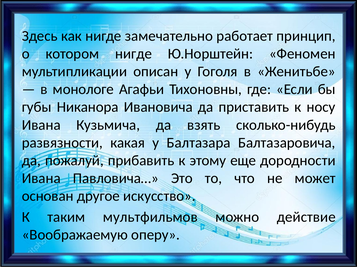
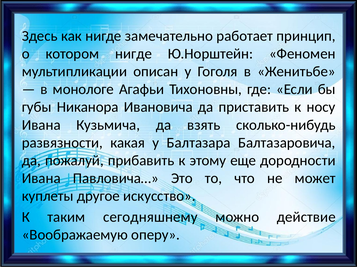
основан: основан -> куплеты
мультфильмов: мультфильмов -> сегодняшнему
